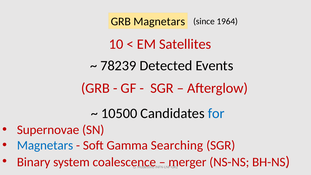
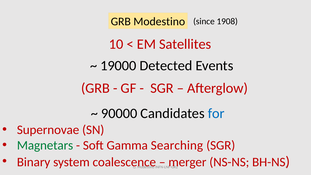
GRB Magnetars: Magnetars -> Modestino
1964: 1964 -> 1908
78239: 78239 -> 19000
10500: 10500 -> 90000
Magnetars at (45, 145) colour: blue -> green
